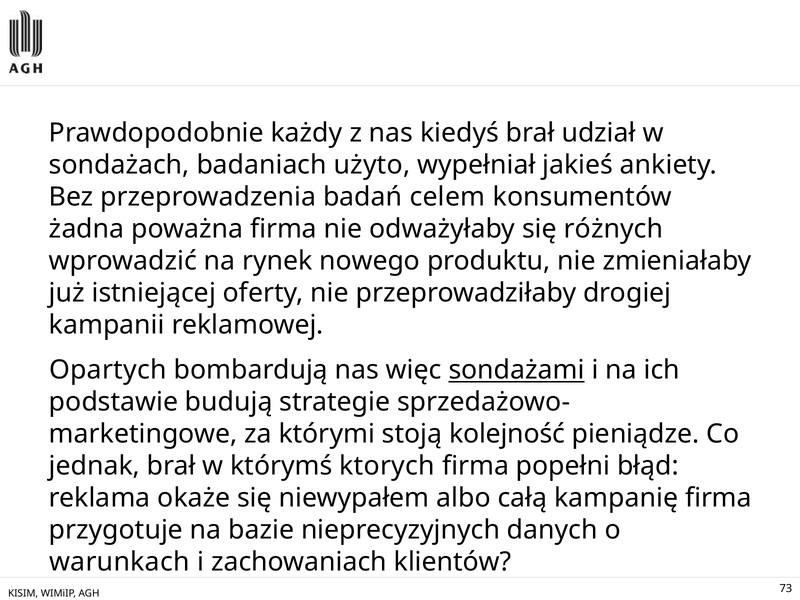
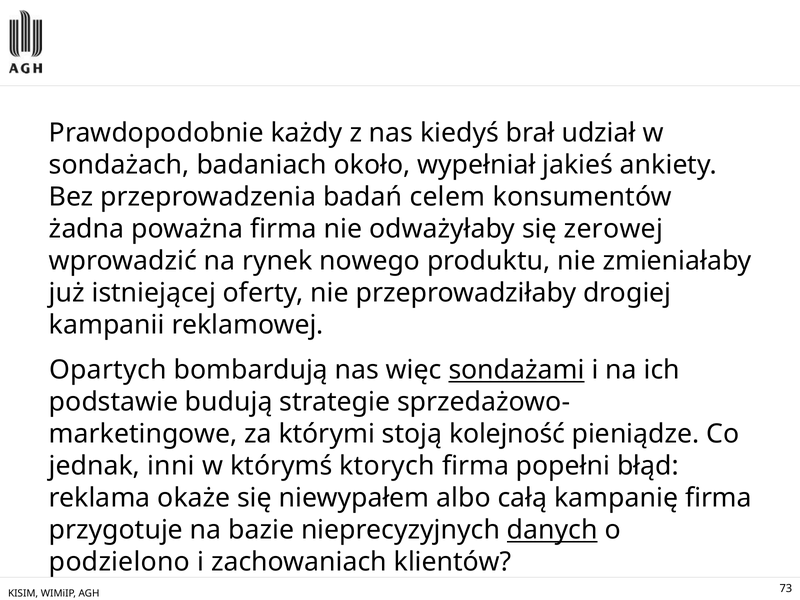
użyto: użyto -> około
różnych: różnych -> zerowej
jednak brał: brał -> inni
danych underline: none -> present
warunkach: warunkach -> podzielono
